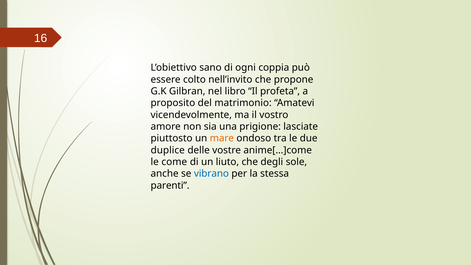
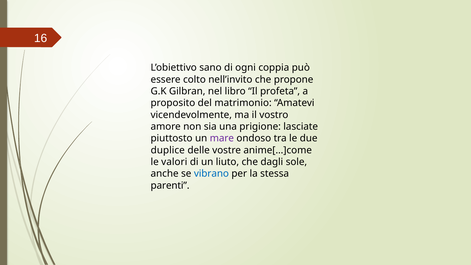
mare colour: orange -> purple
come: come -> valori
degli: degli -> dagli
